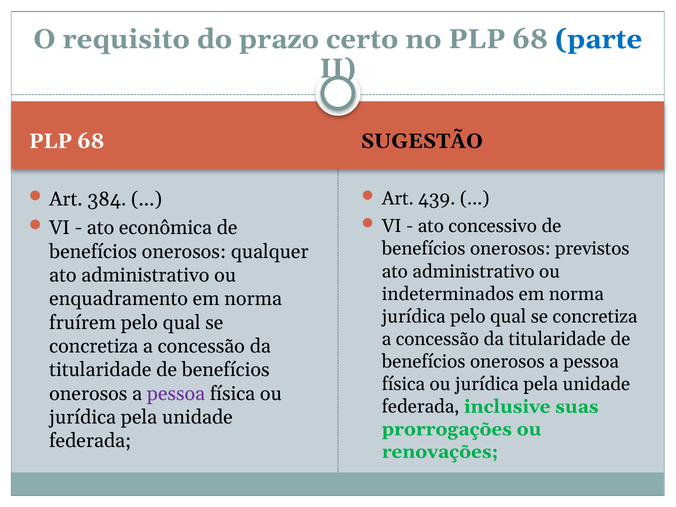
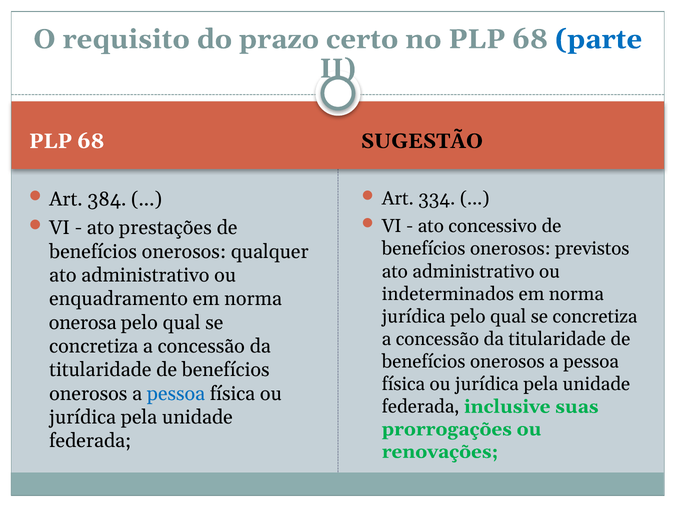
439: 439 -> 334
econômica: econômica -> prestações
fruírem: fruírem -> onerosa
pessoa at (176, 394) colour: purple -> blue
